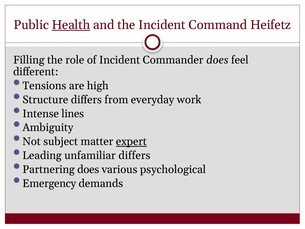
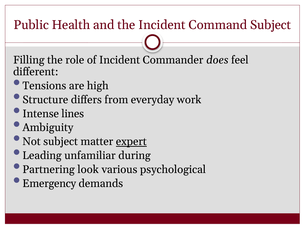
Health underline: present -> none
Command Heifetz: Heifetz -> Subject
unfamiliar differs: differs -> during
Partnering does: does -> look
